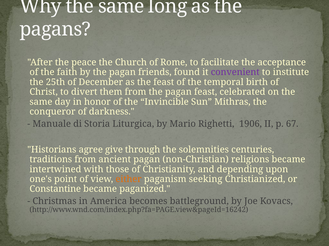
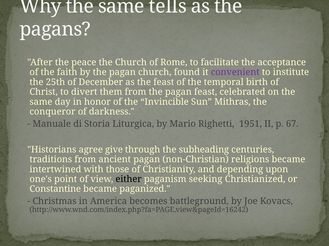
long: long -> tells
pagan friends: friends -> church
1906: 1906 -> 1951
solemnities: solemnities -> subheading
either colour: orange -> black
